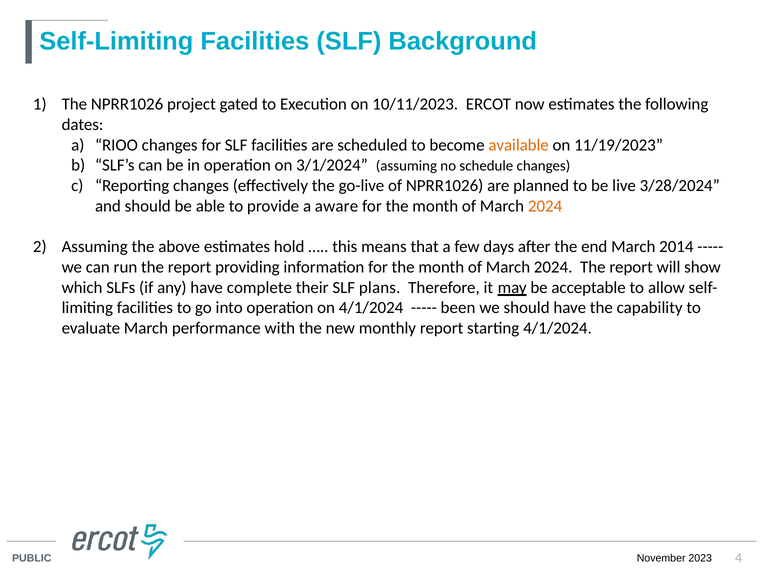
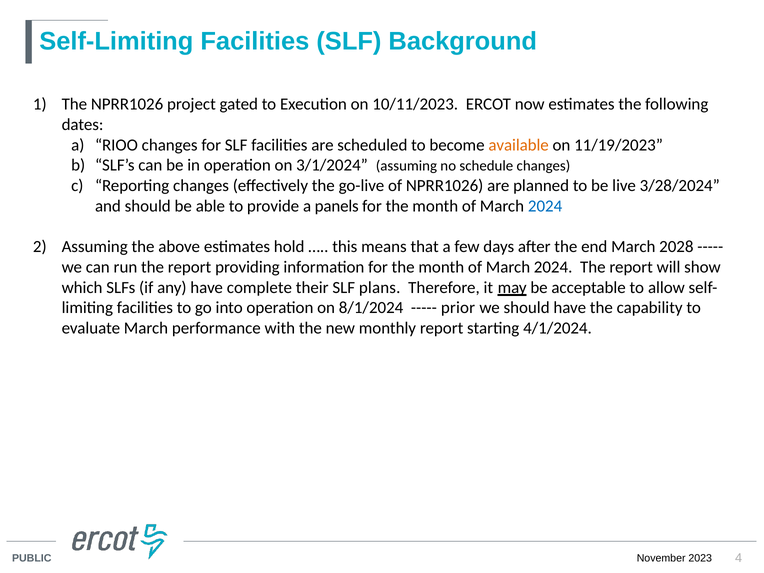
aware: aware -> panels
2024 at (545, 206) colour: orange -> blue
2014: 2014 -> 2028
on 4/1/2024: 4/1/2024 -> 8/1/2024
been: been -> prior
